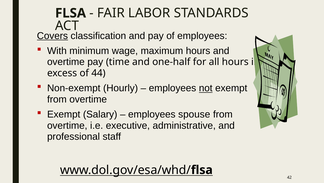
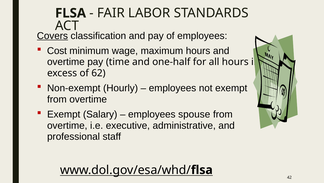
With: With -> Cost
44: 44 -> 62
not underline: present -> none
